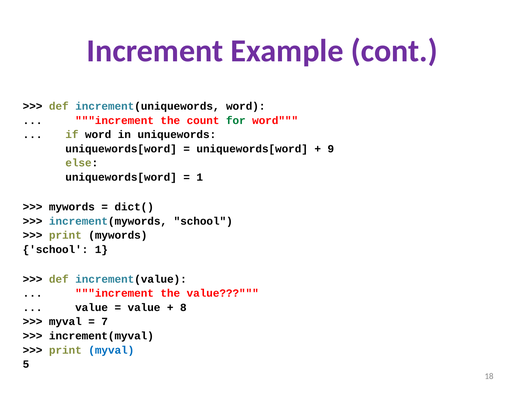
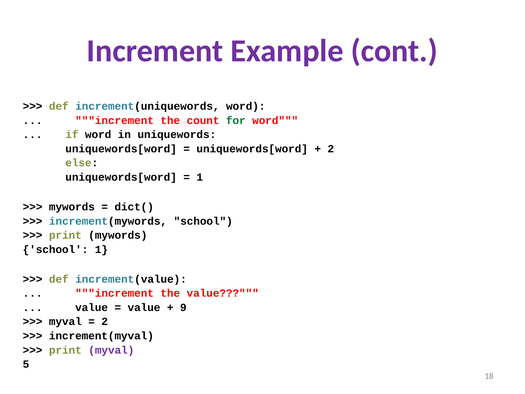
9 at (331, 149): 9 -> 2
8: 8 -> 9
7 at (105, 321): 7 -> 2
myval at (111, 350) colour: blue -> purple
